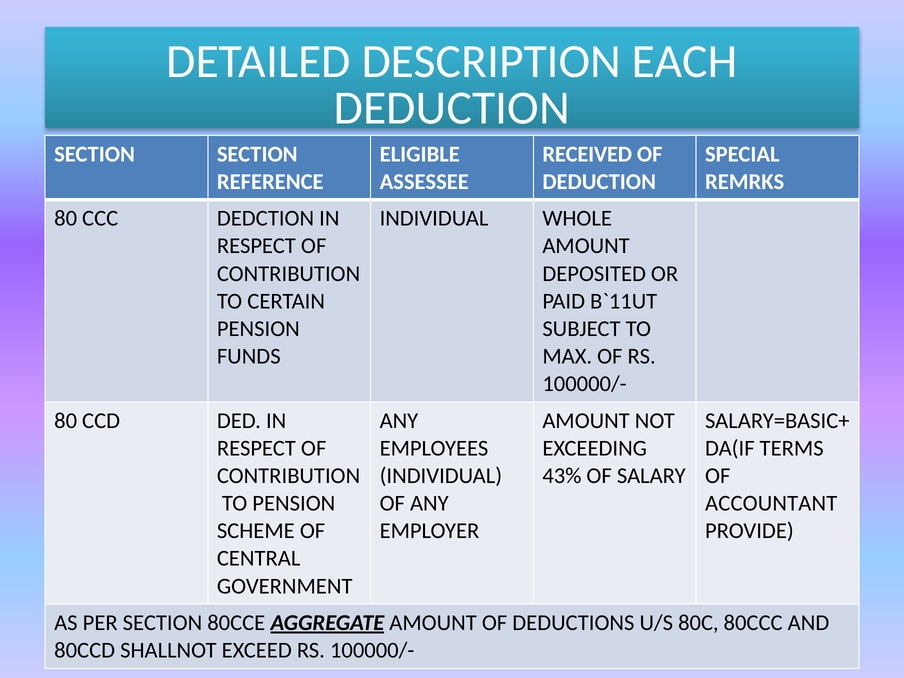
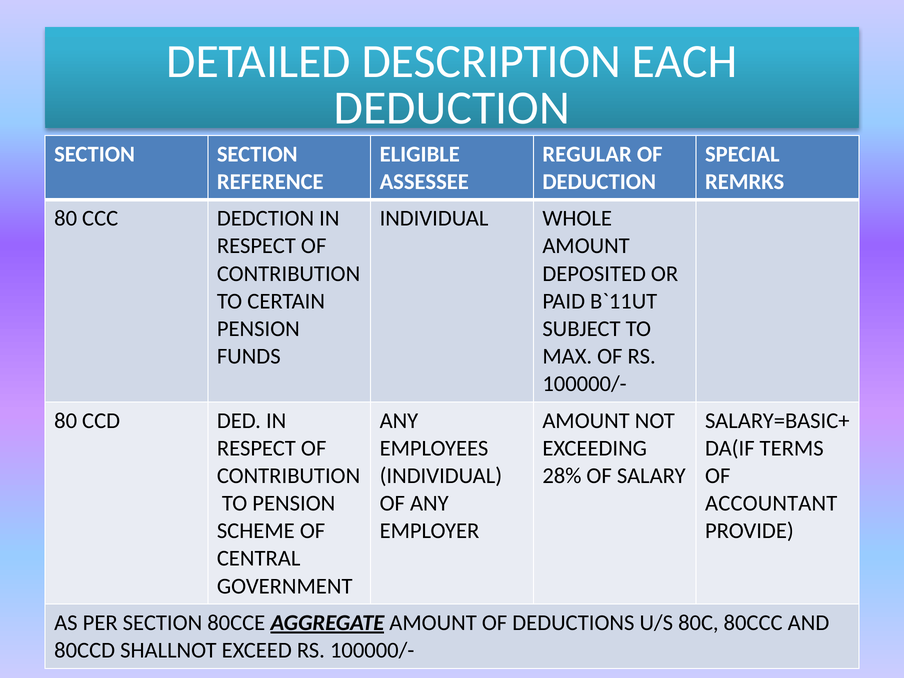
RECEIVED: RECEIVED -> REGULAR
43%: 43% -> 28%
